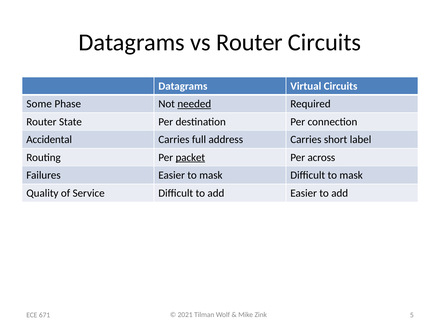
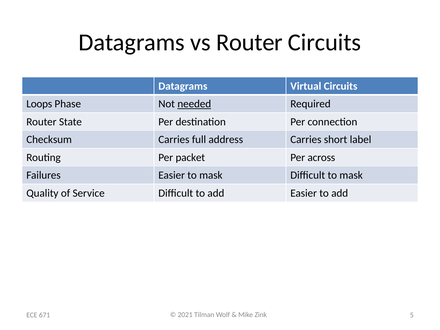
Some: Some -> Loops
Accidental: Accidental -> Checksum
packet underline: present -> none
